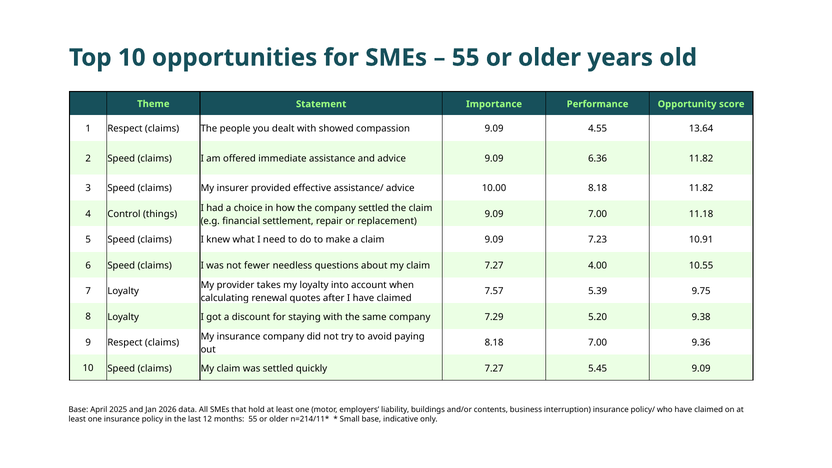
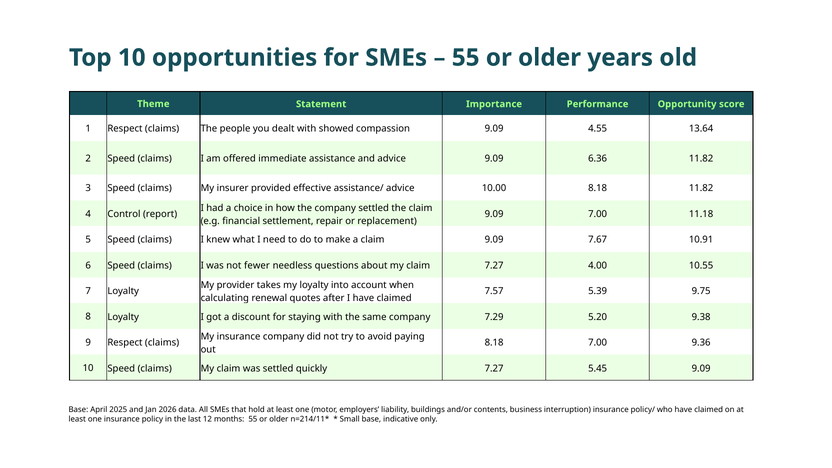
things: things -> report
7.23: 7.23 -> 7.67
